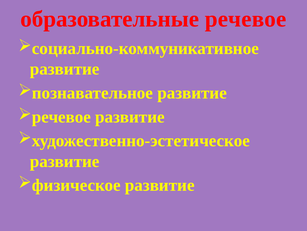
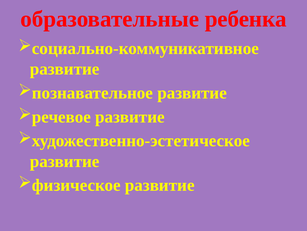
образовательные речевое: речевое -> ребенка
